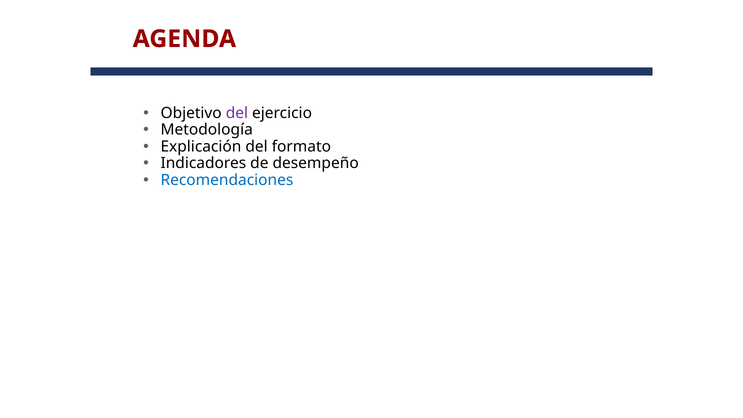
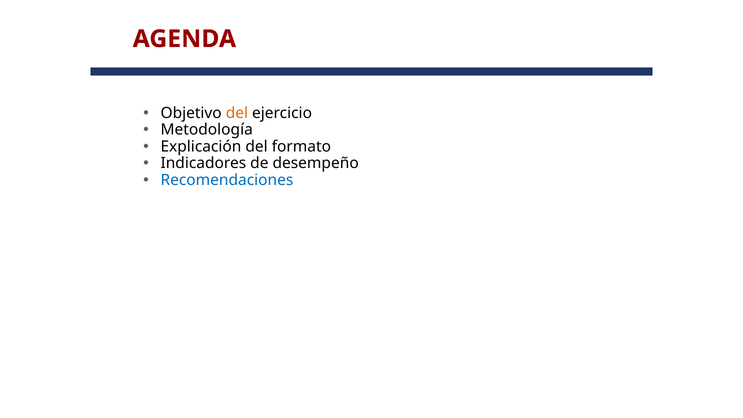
del at (237, 113) colour: purple -> orange
